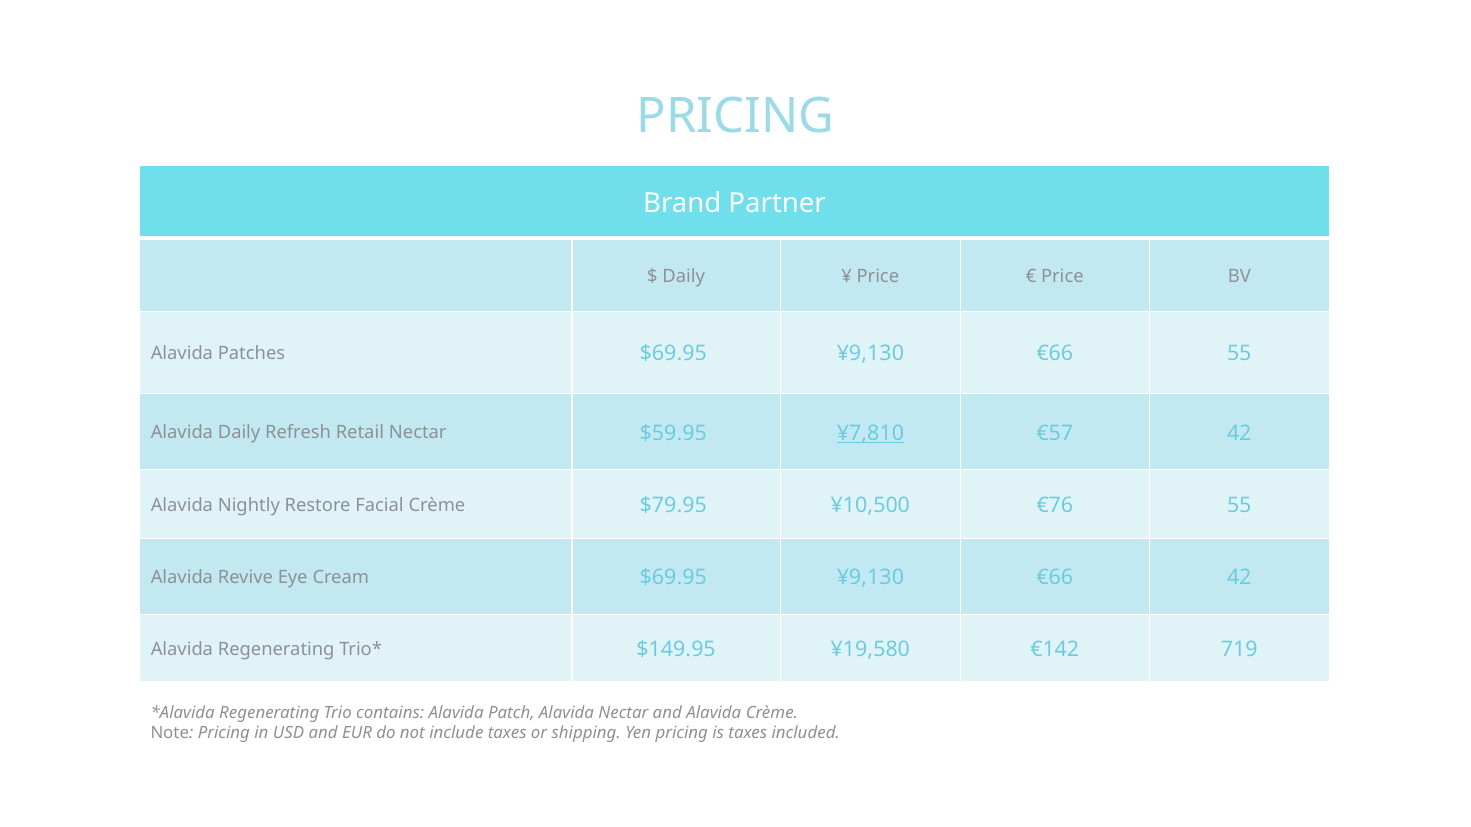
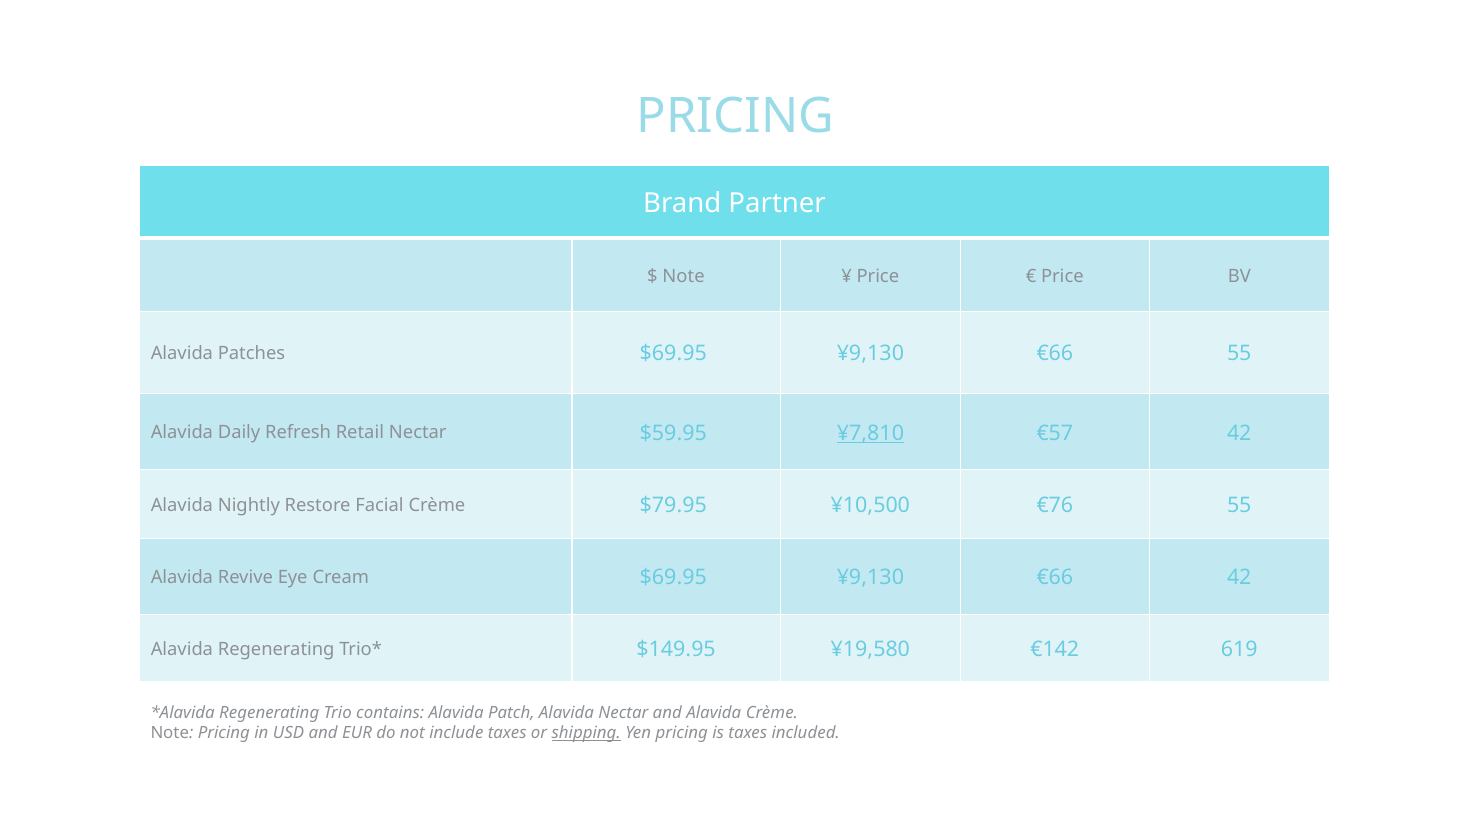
Daily at (684, 276): Daily -> Note
719: 719 -> 619
shipping underline: none -> present
